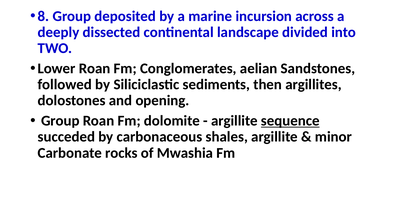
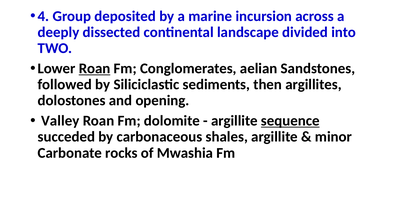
8: 8 -> 4
Roan at (95, 69) underline: none -> present
Group at (60, 121): Group -> Valley
